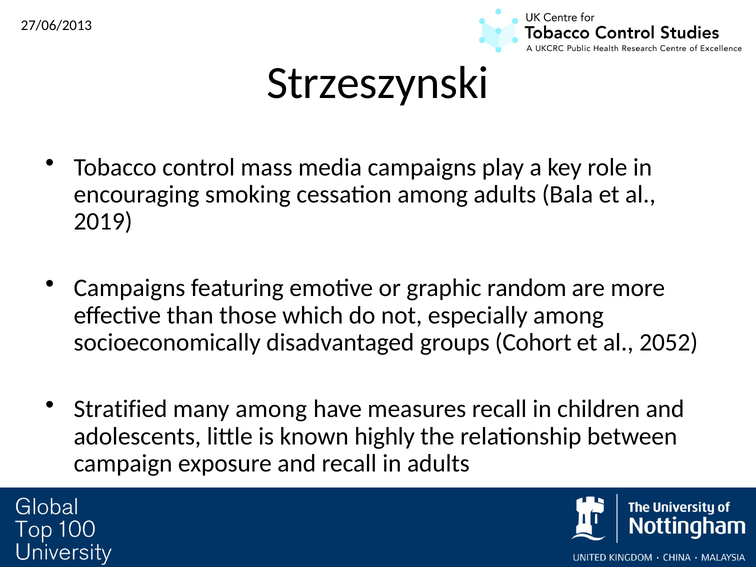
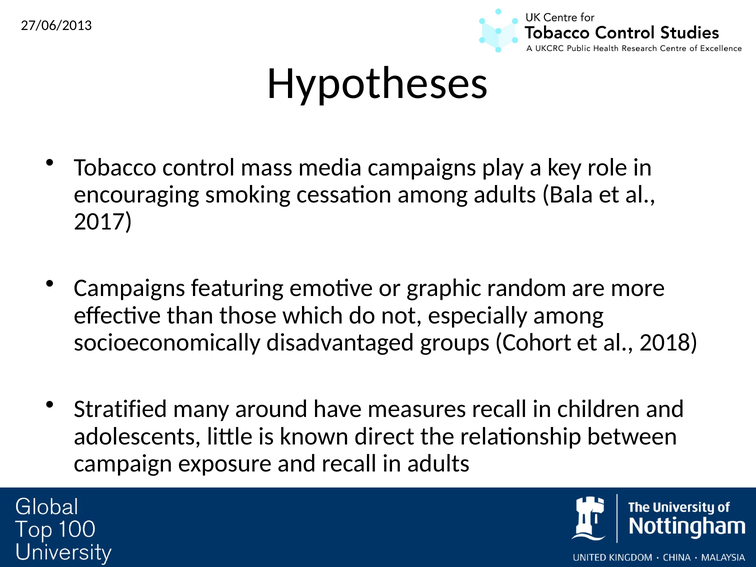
Strzeszynski: Strzeszynski -> Hypotheses
2019: 2019 -> 2017
2052: 2052 -> 2018
many among: among -> around
highly: highly -> direct
